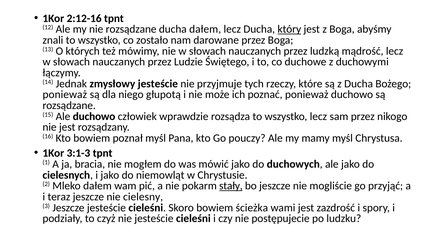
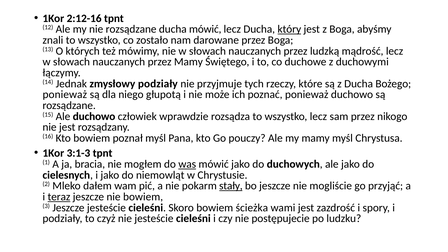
ducha dałem: dałem -> mówić
przez Ludzie: Ludzie -> Mamy
zmysłowy jesteście: jesteście -> podziały
was underline: none -> present
teraz underline: none -> present
nie cielesny: cielesny -> bowiem
